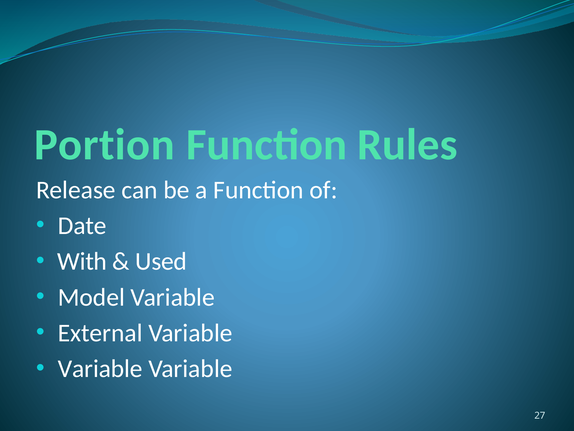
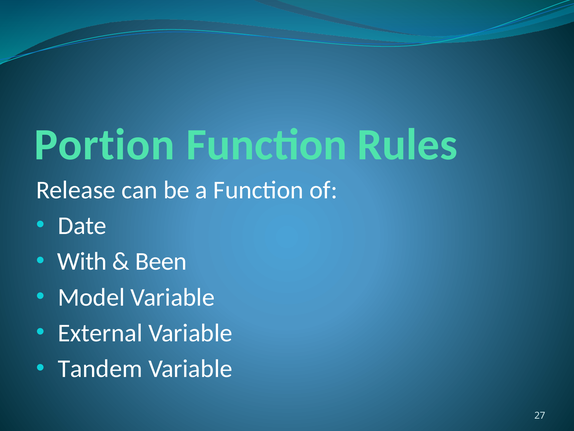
Used: Used -> Been
Variable at (100, 368): Variable -> Tandem
